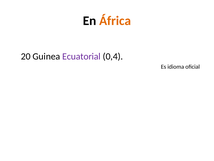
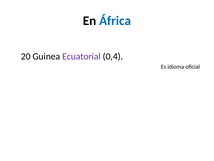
África colour: orange -> blue
